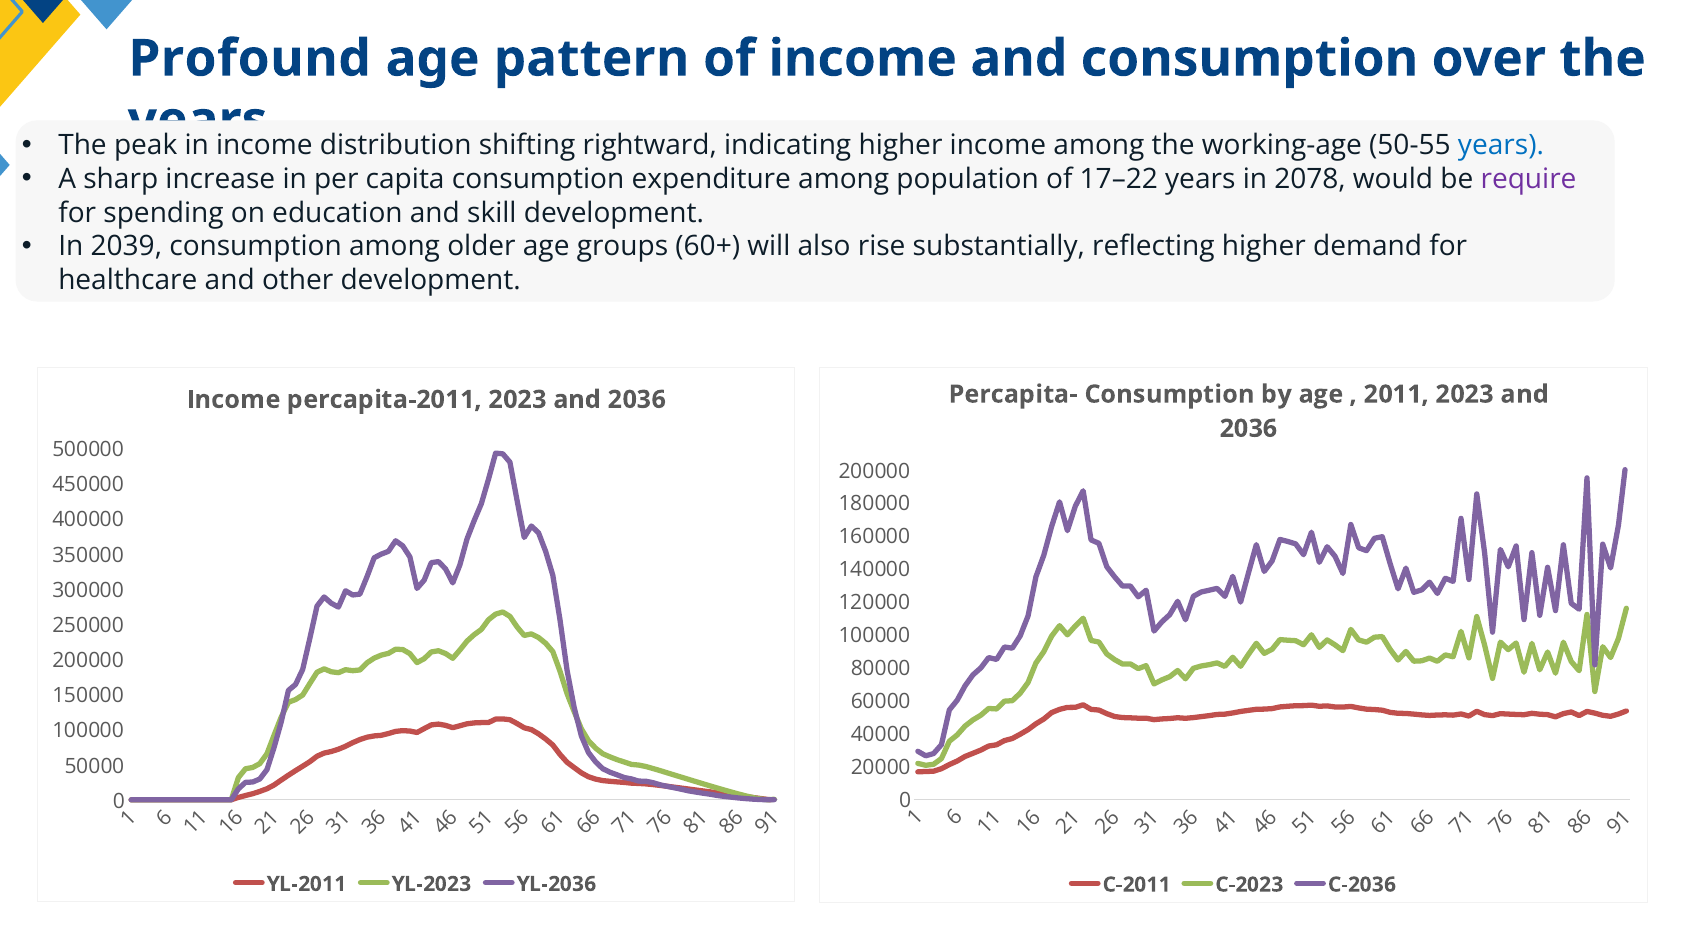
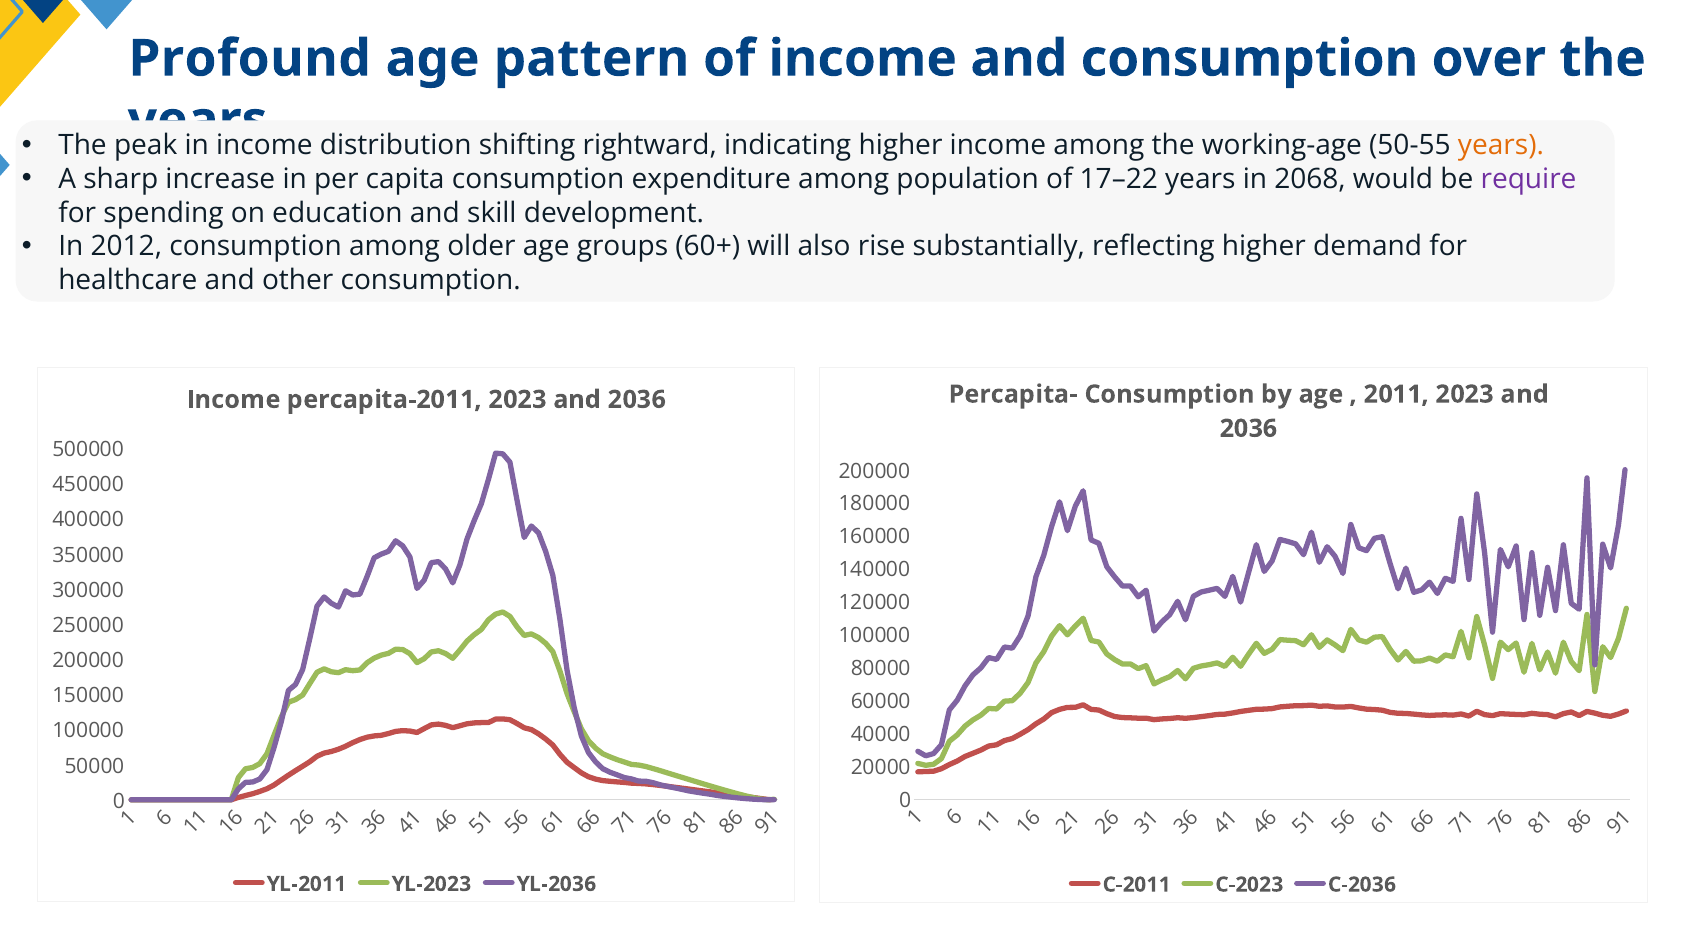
years at (1501, 145) colour: blue -> orange
2078: 2078 -> 2068
2039: 2039 -> 2012
other development: development -> consumption
